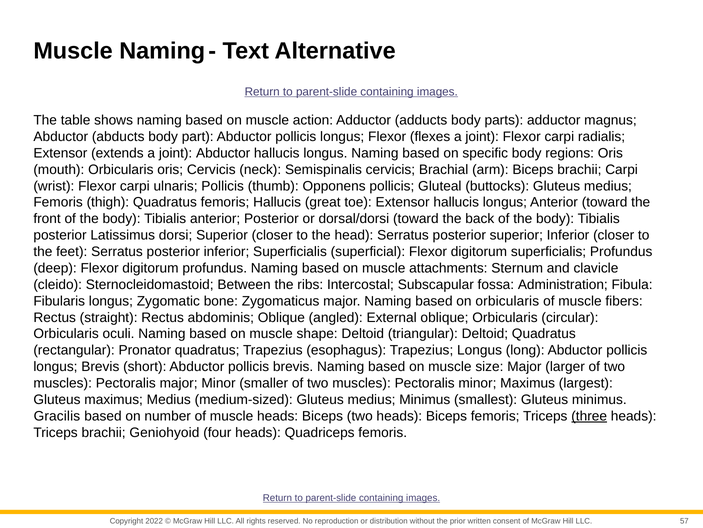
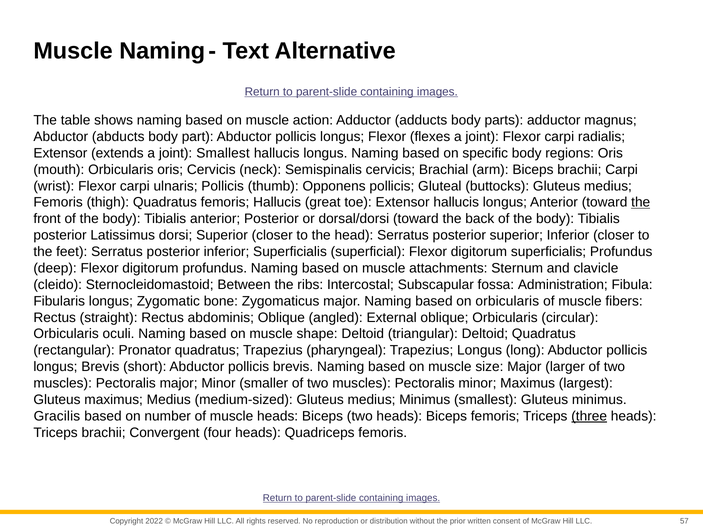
joint Abductor: Abductor -> Smallest
the at (641, 202) underline: none -> present
esophagus: esophagus -> pharyngeal
Geniohyoid: Geniohyoid -> Convergent
